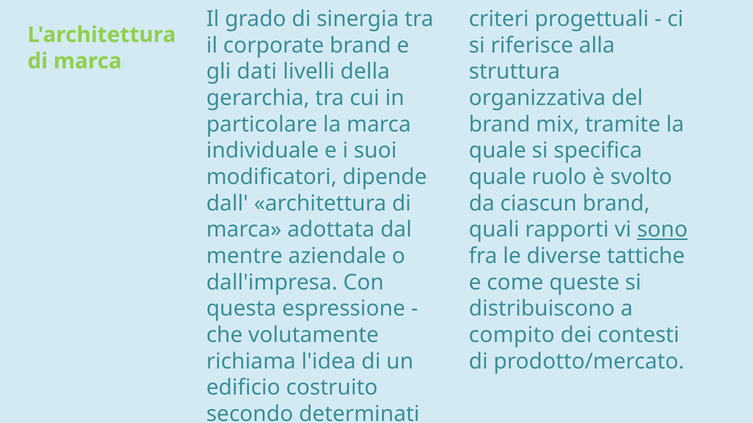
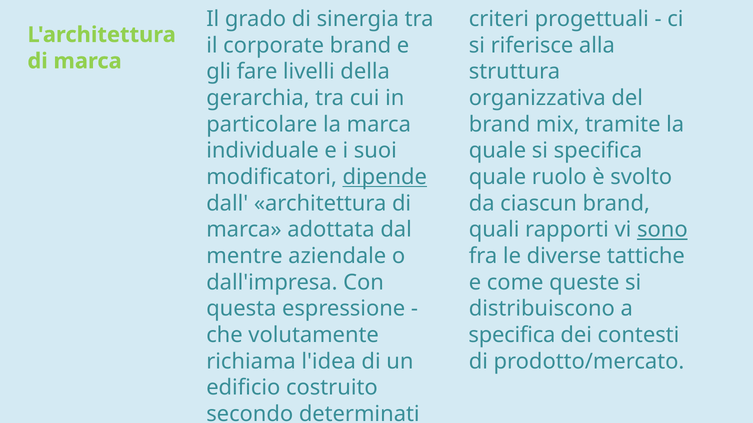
dati: dati -> fare
dipende underline: none -> present
compito at (512, 335): compito -> specifica
